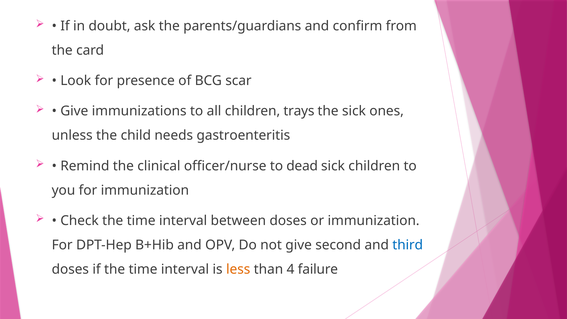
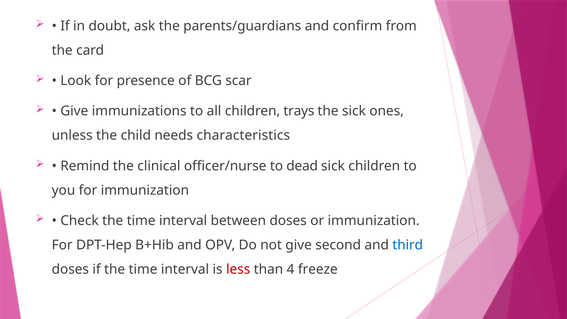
gastroenteritis: gastroenteritis -> characteristics
less colour: orange -> red
failure: failure -> freeze
